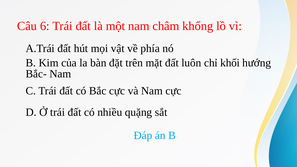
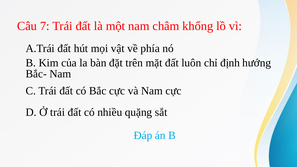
6: 6 -> 7
khối: khối -> định
